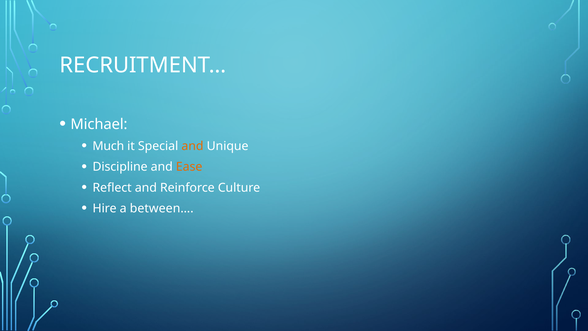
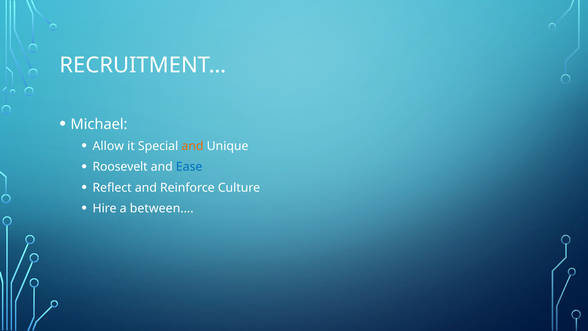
Much: Much -> Allow
Discipline: Discipline -> Roosevelt
Ease colour: orange -> blue
